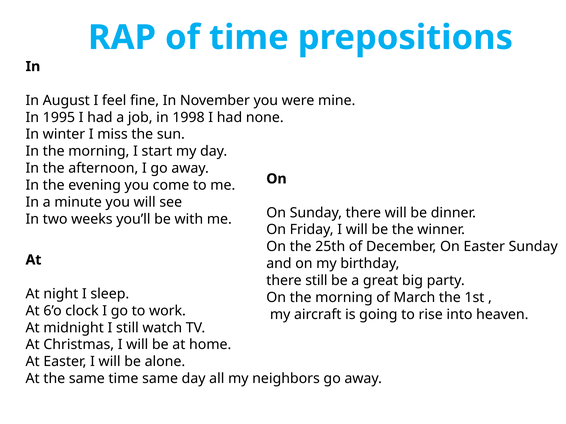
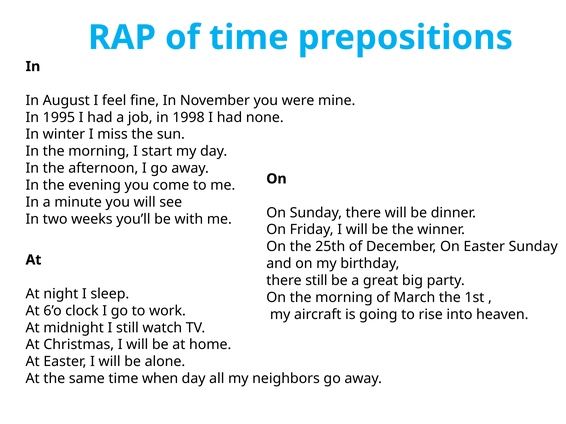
time same: same -> when
